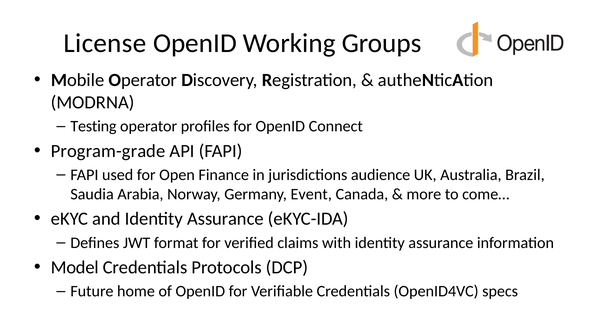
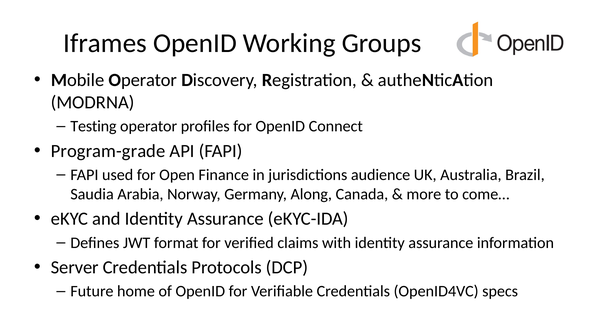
License: License -> Iframes
Event: Event -> Along
Model: Model -> Server
